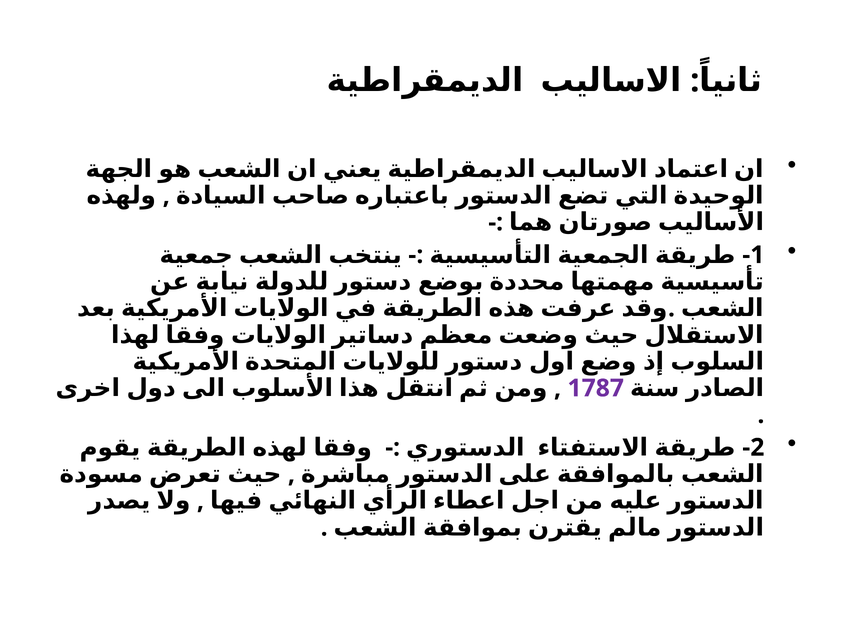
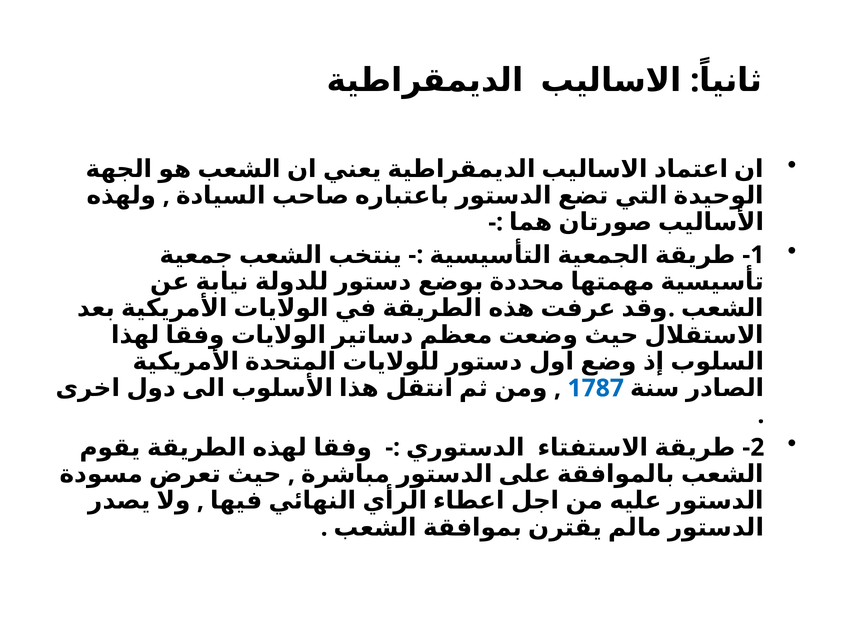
1787 colour: purple -> blue
